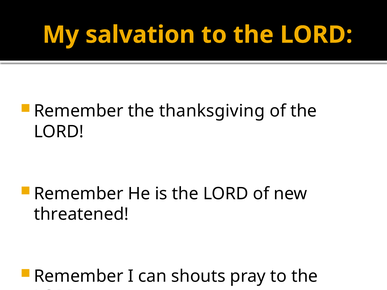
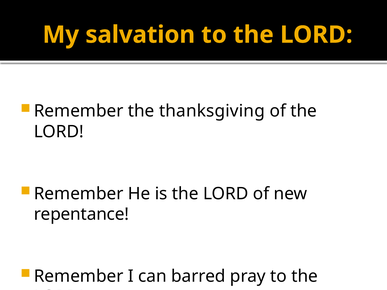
threatened: threatened -> repentance
shouts: shouts -> barred
